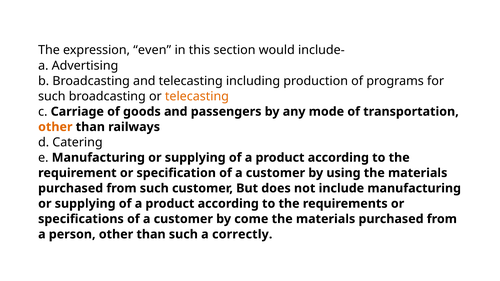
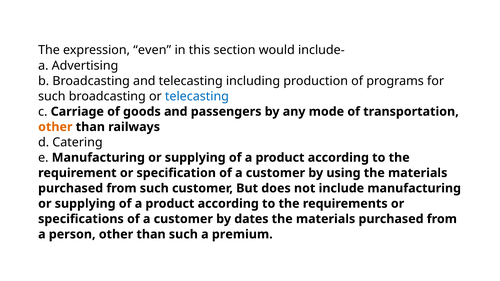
telecasting at (197, 96) colour: orange -> blue
come: come -> dates
correctly: correctly -> premium
